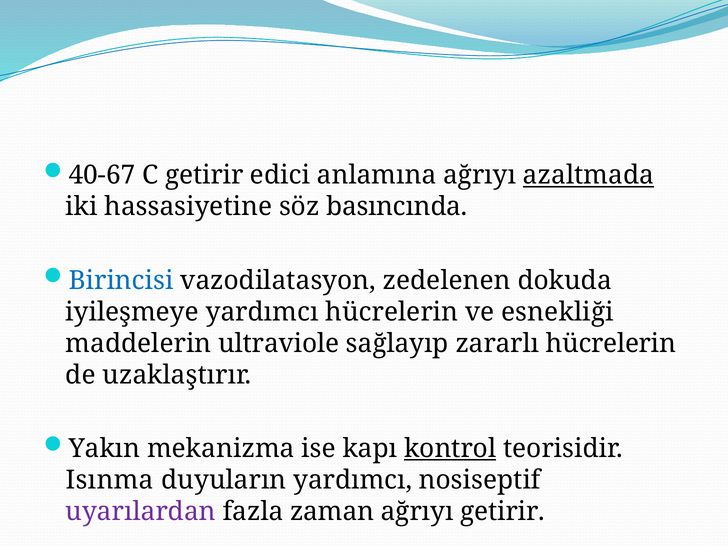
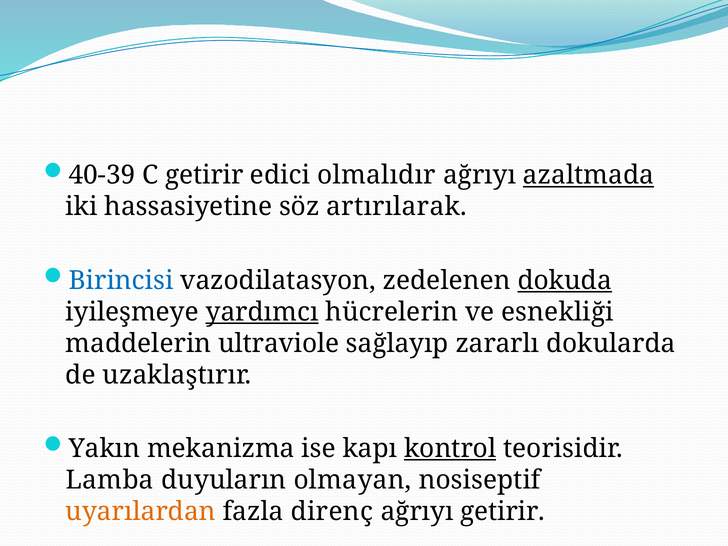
40-67: 40-67 -> 40-39
anlamına: anlamına -> olmalıdır
basıncında: basıncında -> artırılarak
dokuda underline: none -> present
yardımcı at (262, 312) underline: none -> present
zararlı hücrelerin: hücrelerin -> dokularda
Isınma: Isınma -> Lamba
duyuların yardımcı: yardımcı -> olmayan
uyarılardan colour: purple -> orange
zaman: zaman -> direnç
